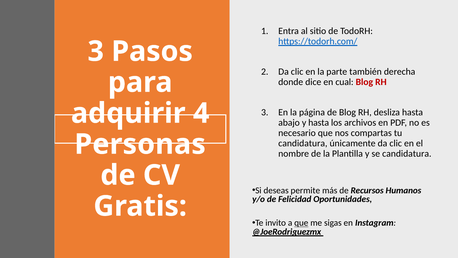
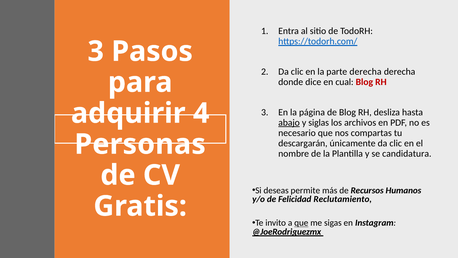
parte también: también -> derecha
abajo underline: none -> present
y hasta: hasta -> siglas
candidatura at (303, 143): candidatura -> descargarán
Oportunidades: Oportunidades -> Reclutamiento
